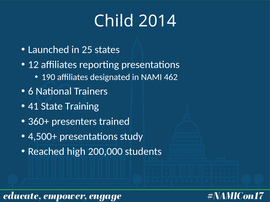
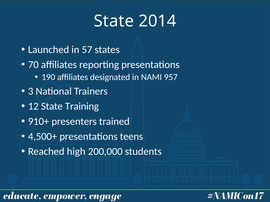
Child at (114, 21): Child -> State
25: 25 -> 57
12: 12 -> 70
462: 462 -> 957
6: 6 -> 3
41: 41 -> 12
360+: 360+ -> 910+
study: study -> teens
